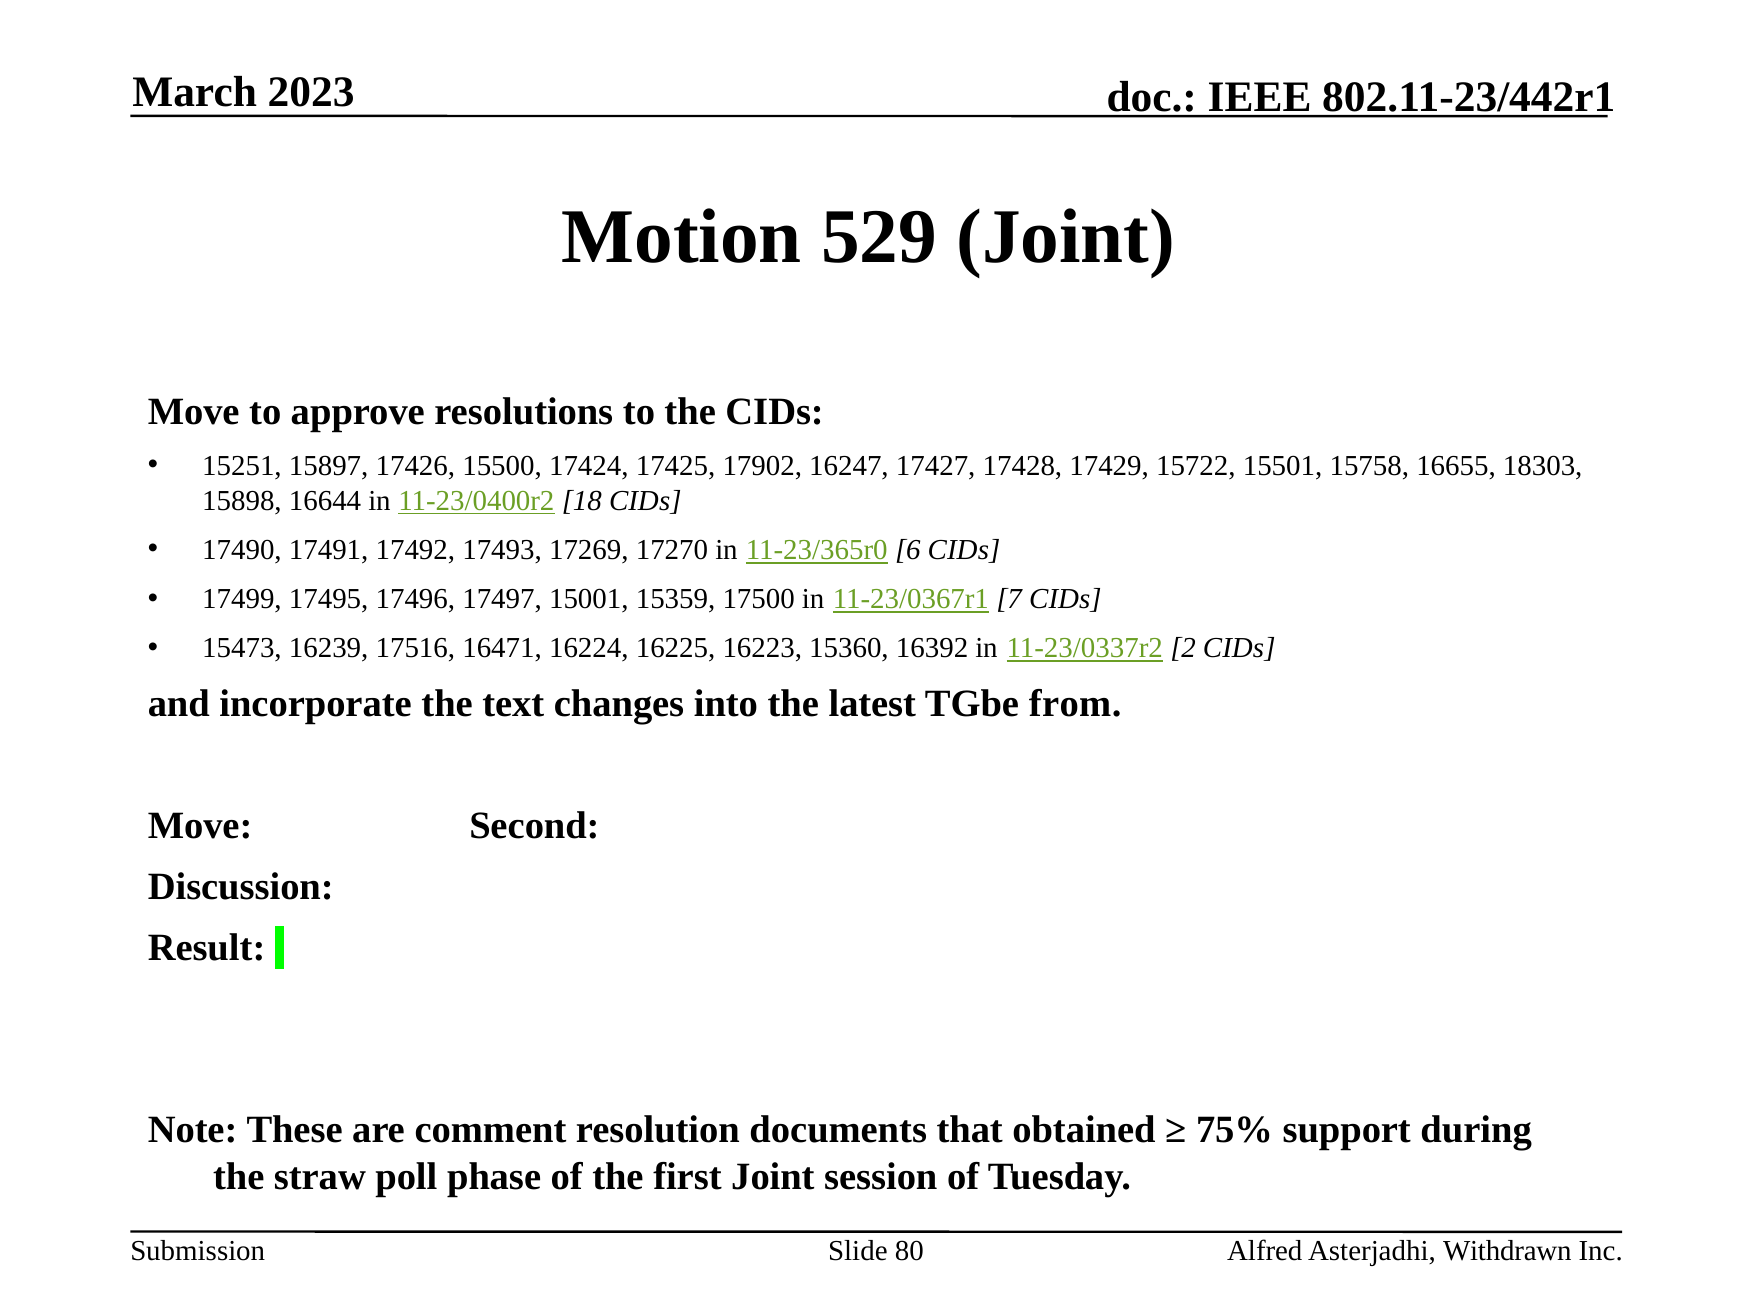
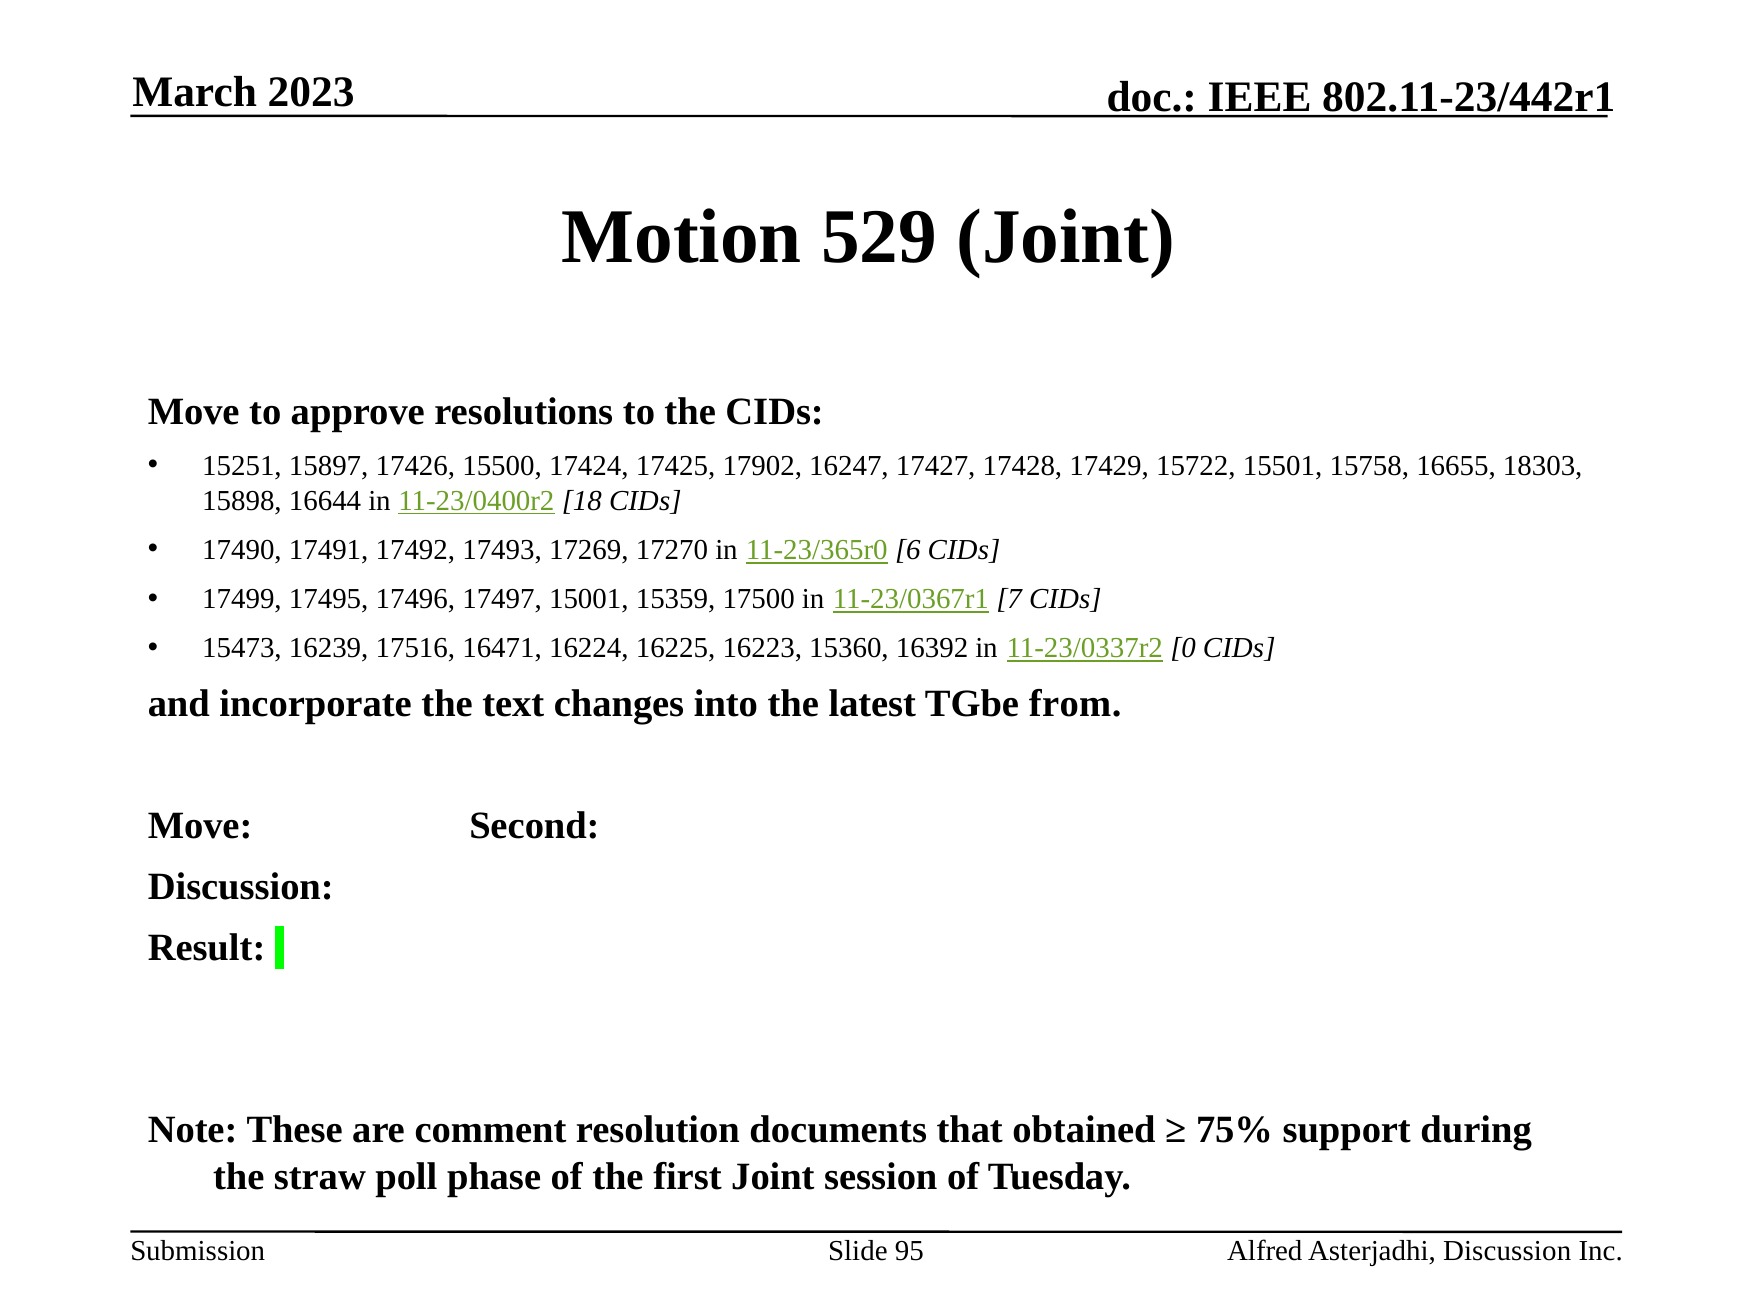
2: 2 -> 0
80: 80 -> 95
Asterjadhi Withdrawn: Withdrawn -> Discussion
